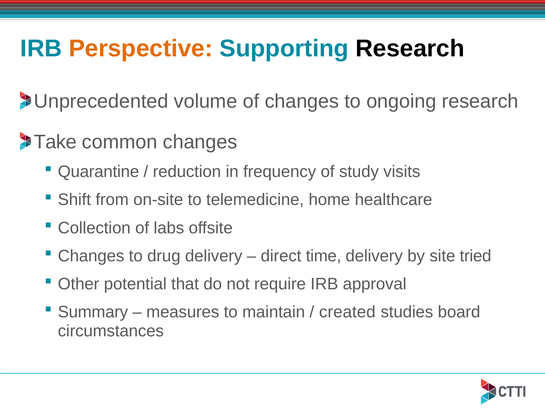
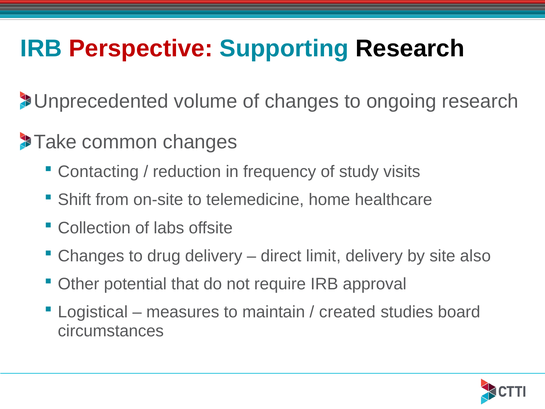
Perspective colour: orange -> red
Quarantine: Quarantine -> Contacting
time: time -> limit
tried: tried -> also
Summary: Summary -> Logistical
